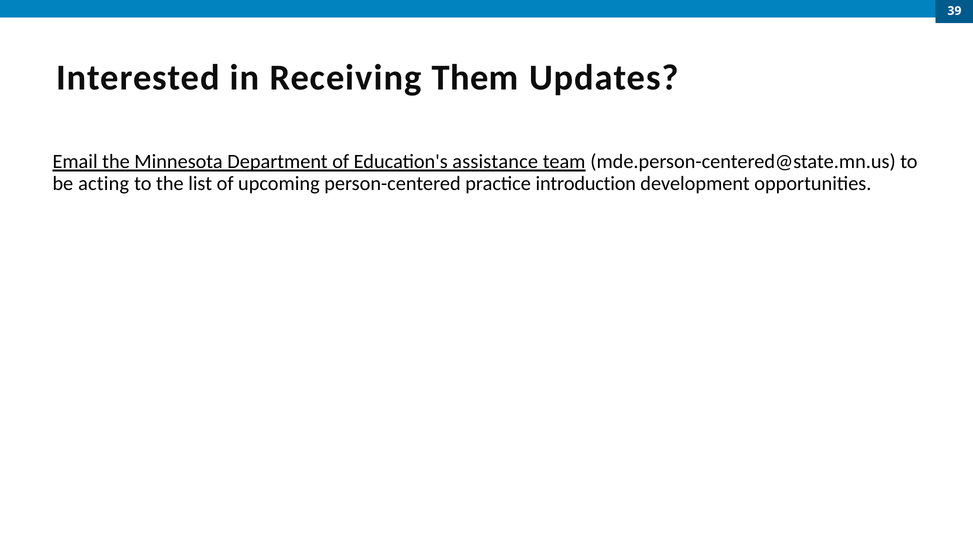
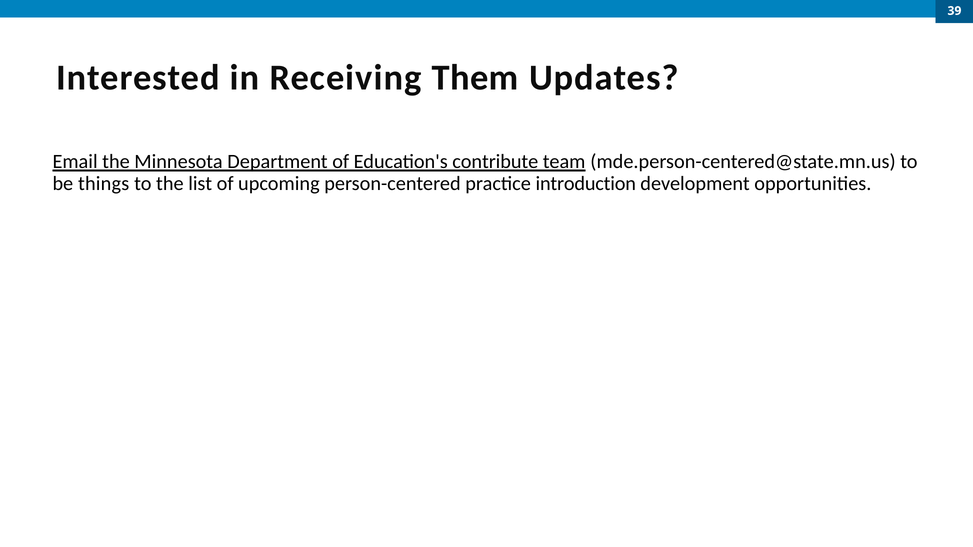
assistance: assistance -> contribute
acting: acting -> things
